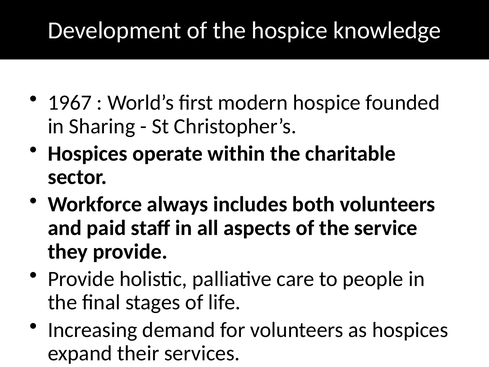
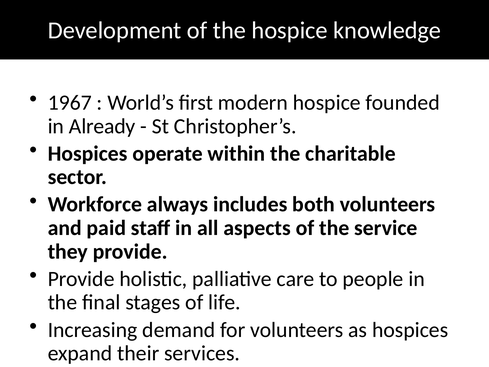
Sharing: Sharing -> Already
